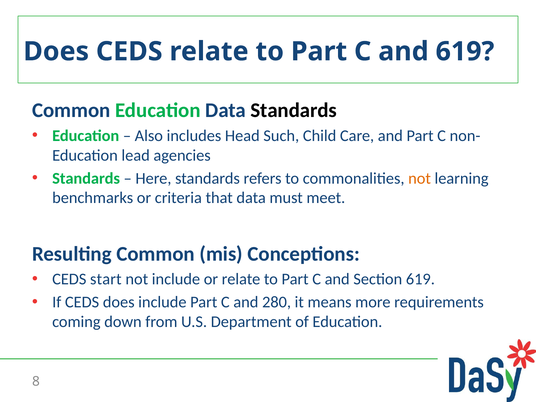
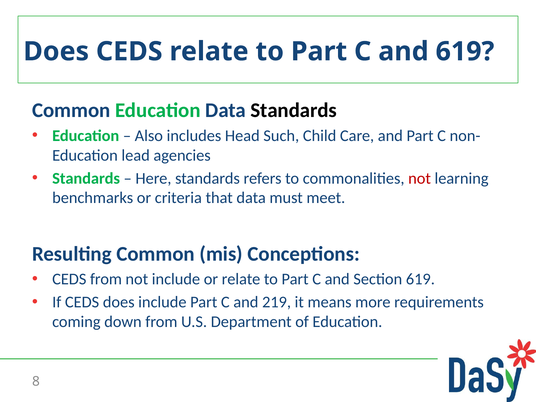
not at (420, 178) colour: orange -> red
CEDS start: start -> from
280: 280 -> 219
